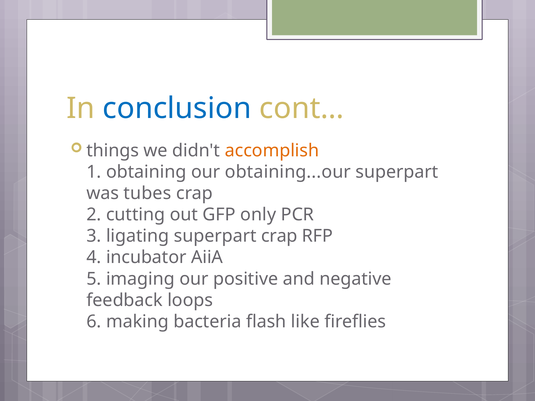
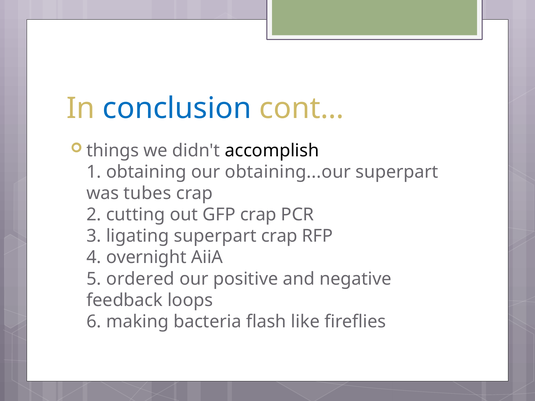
accomplish colour: orange -> black
GFP only: only -> crap
incubator: incubator -> overnight
imaging: imaging -> ordered
